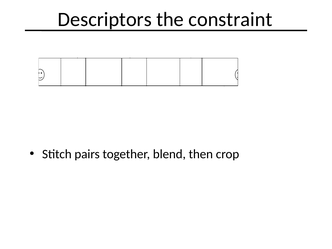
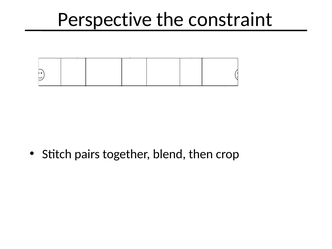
Descriptors: Descriptors -> Perspective
